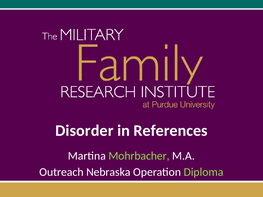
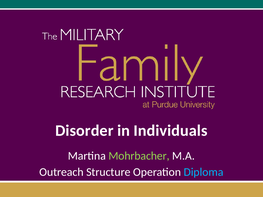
References: References -> Individuals
Nebraska: Nebraska -> Structure
Diploma colour: light green -> light blue
